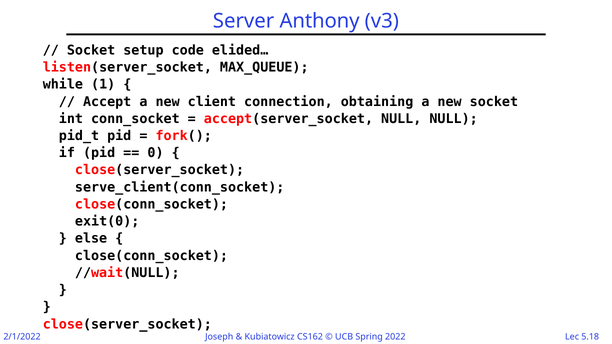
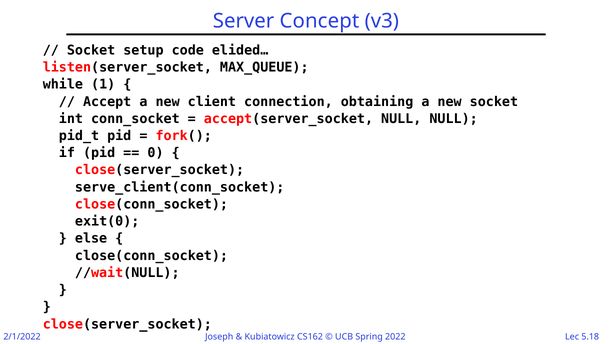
Anthony: Anthony -> Concept
